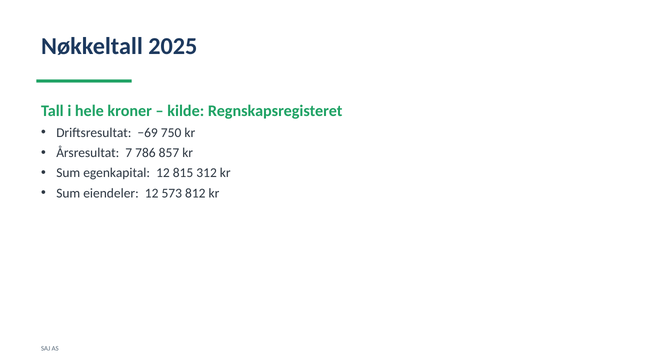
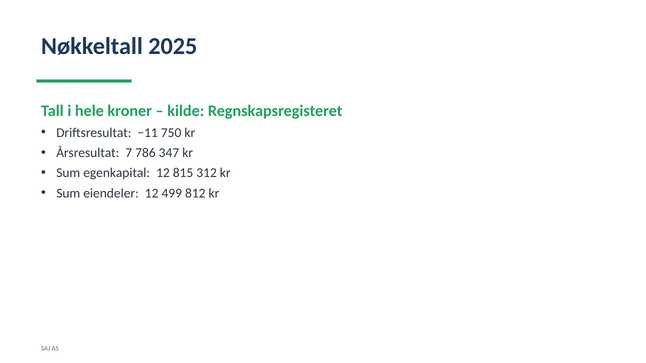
−69: −69 -> −11
857: 857 -> 347
573: 573 -> 499
